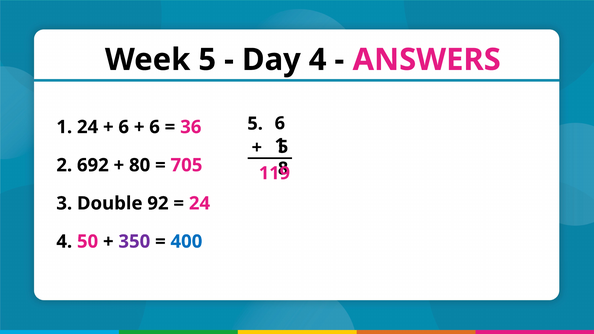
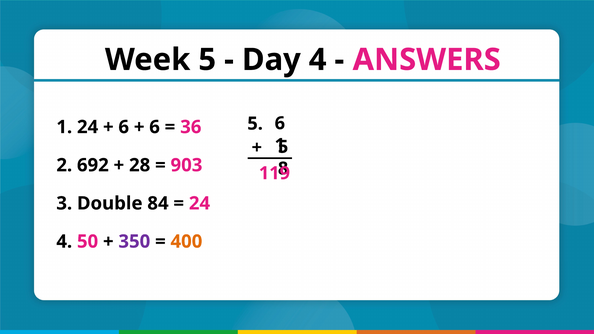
80: 80 -> 28
705: 705 -> 903
92: 92 -> 84
400 colour: blue -> orange
